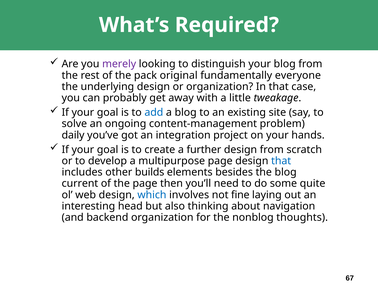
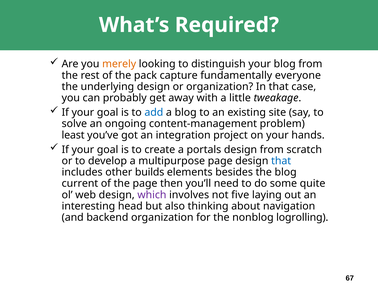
merely colour: purple -> orange
original: original -> capture
daily: daily -> least
further: further -> portals
which colour: blue -> purple
fine: fine -> five
thoughts: thoughts -> logrolling
